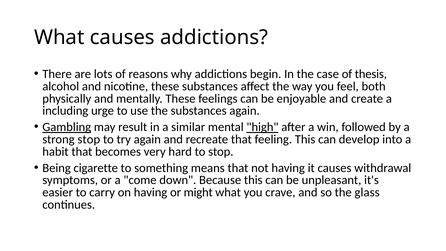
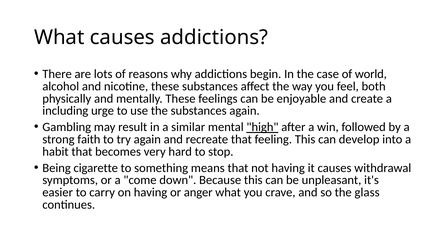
thesis: thesis -> world
Gambling underline: present -> none
strong stop: stop -> faith
might: might -> anger
